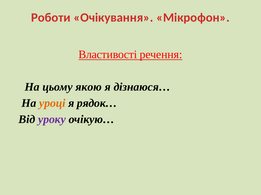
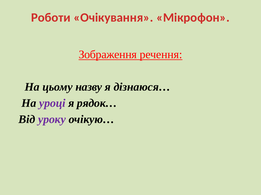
Властивості: Властивості -> Зображення
якою: якою -> назву
уроці colour: orange -> purple
